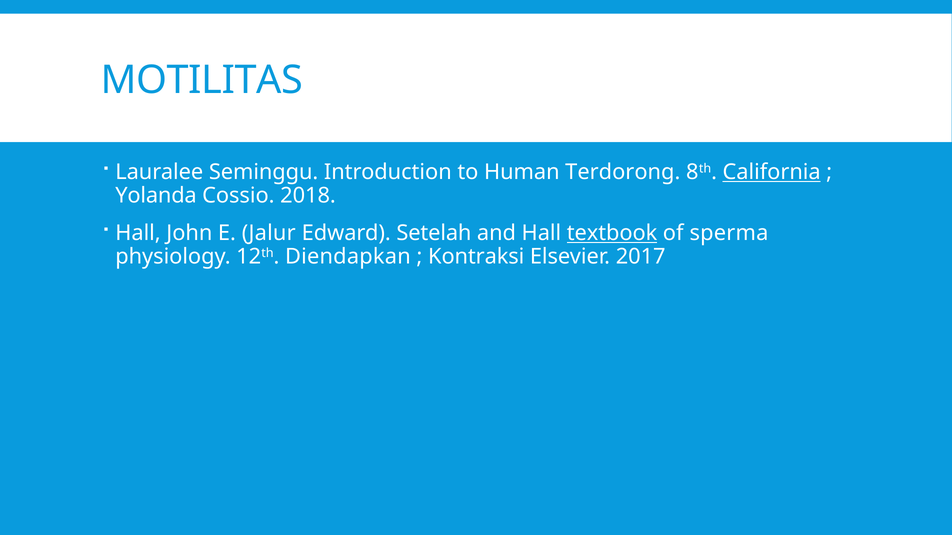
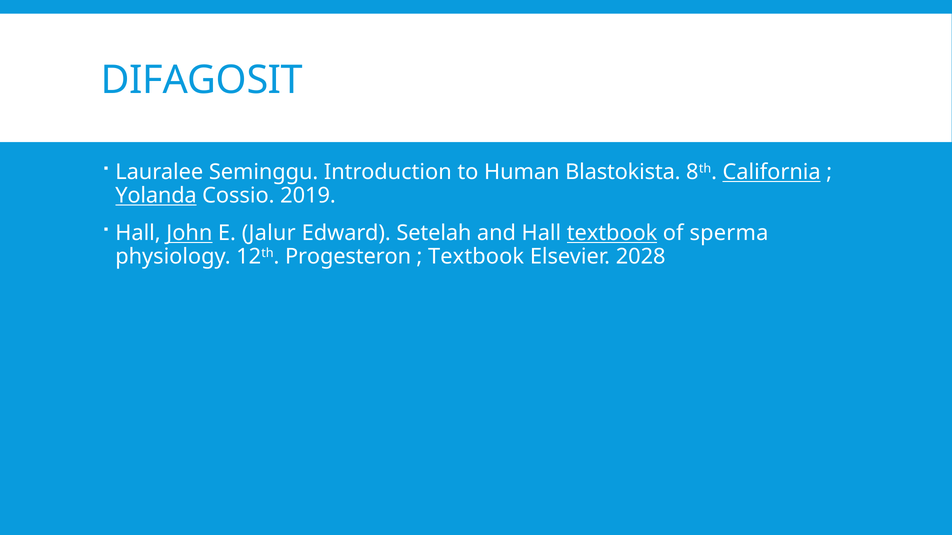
MOTILITAS: MOTILITAS -> DIFAGOSIT
Terdorong: Terdorong -> Blastokista
Yolanda underline: none -> present
2018: 2018 -> 2019
John underline: none -> present
Diendapkan: Diendapkan -> Progesteron
Kontraksi at (476, 257): Kontraksi -> Textbook
2017: 2017 -> 2028
